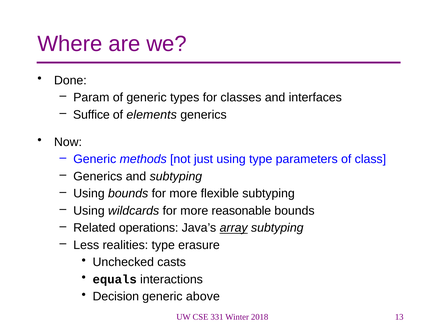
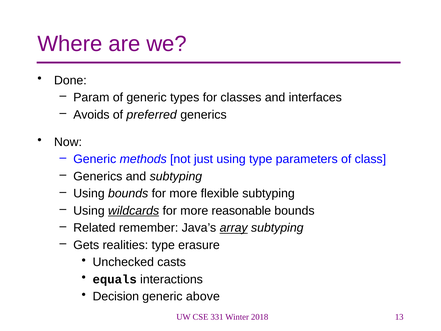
Suffice: Suffice -> Avoids
elements: elements -> preferred
wildcards underline: none -> present
operations: operations -> remember
Less: Less -> Gets
